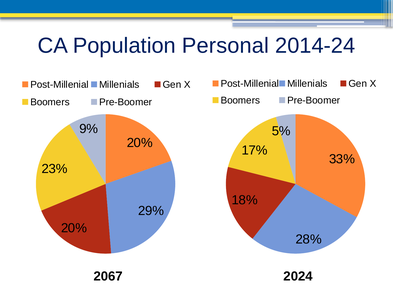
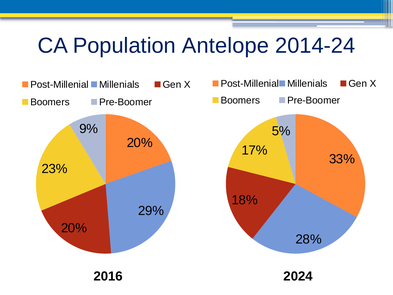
Personal: Personal -> Antelope
2067: 2067 -> 2016
